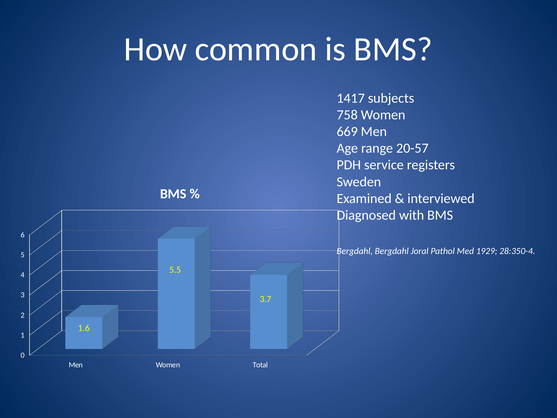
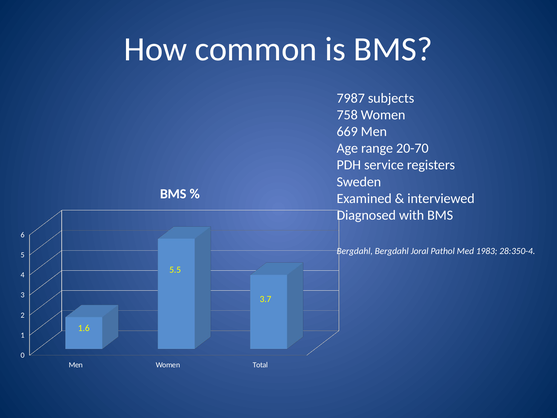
1417: 1417 -> 7987
20-57: 20-57 -> 20-70
1929: 1929 -> 1983
